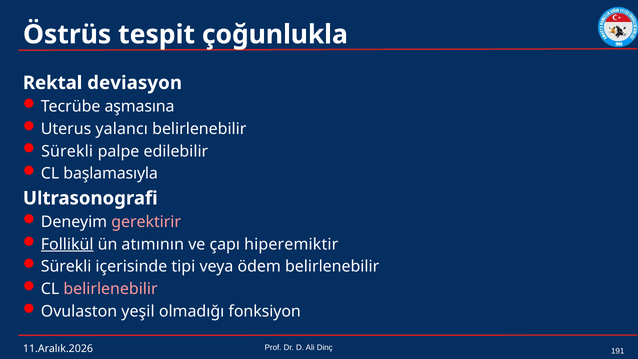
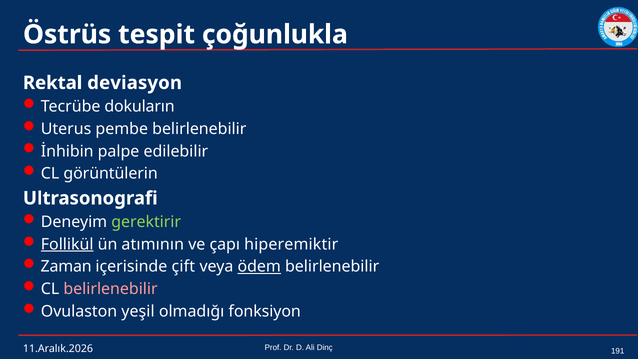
aşmasına: aşmasına -> dokuların
yalancı: yalancı -> pembe
Sürekli at (67, 151): Sürekli -> İnhibin
başlamasıyla: başlamasıyla -> görüntülerin
gerektirir colour: pink -> light green
Sürekli at (66, 267): Sürekli -> Zaman
tipi: tipi -> çift
ödem underline: none -> present
